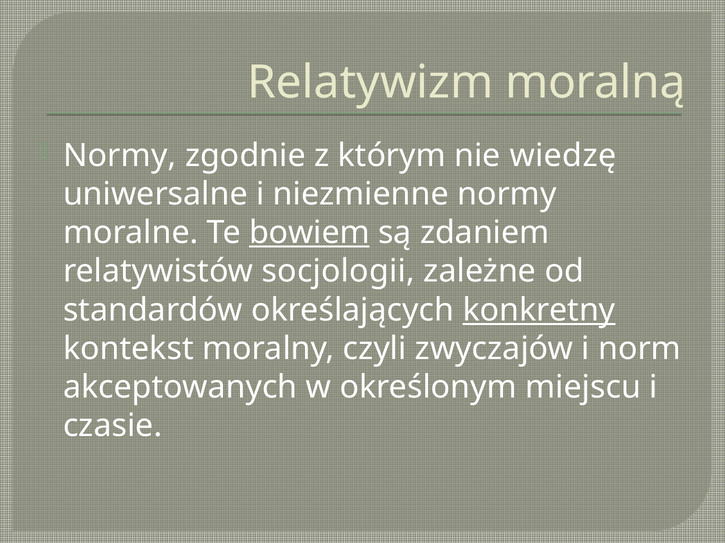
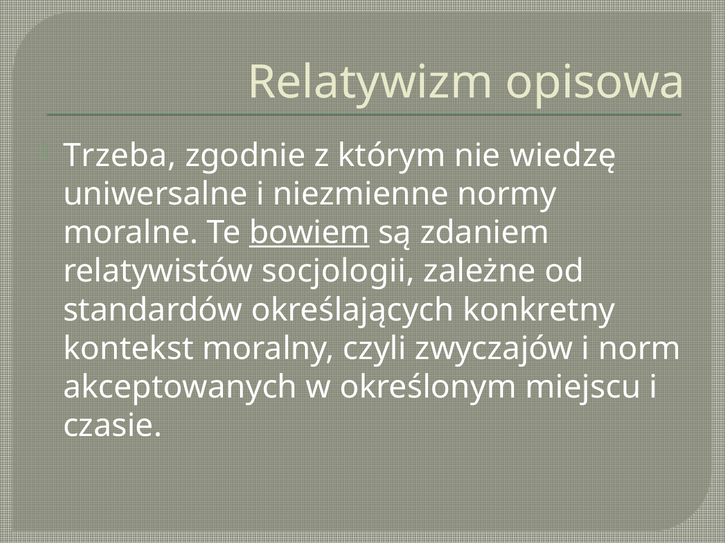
moralną: moralną -> opisowa
Normy at (120, 156): Normy -> Trzeba
konkretny underline: present -> none
